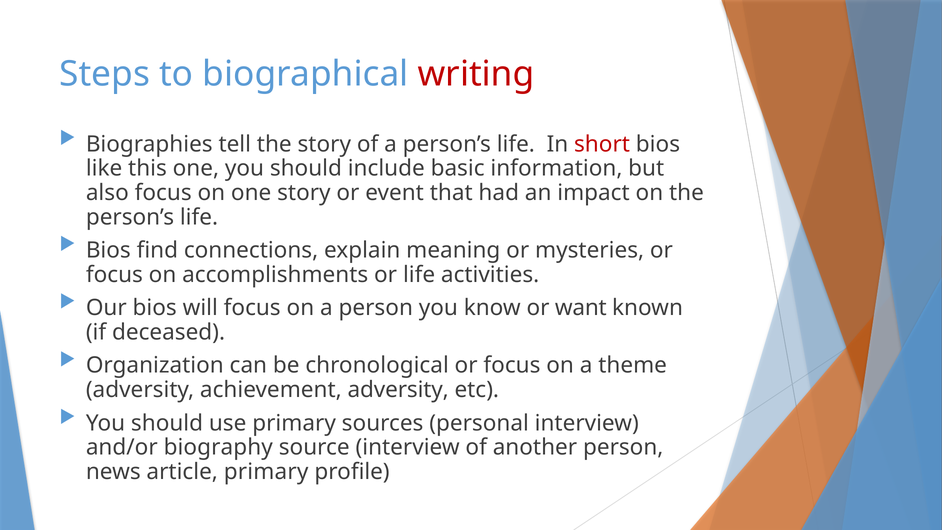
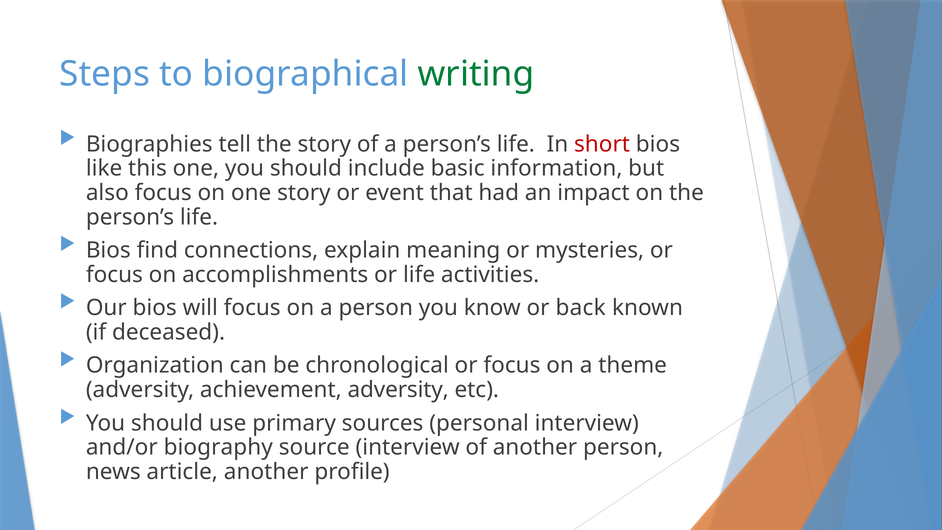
writing colour: red -> green
want: want -> back
article primary: primary -> another
